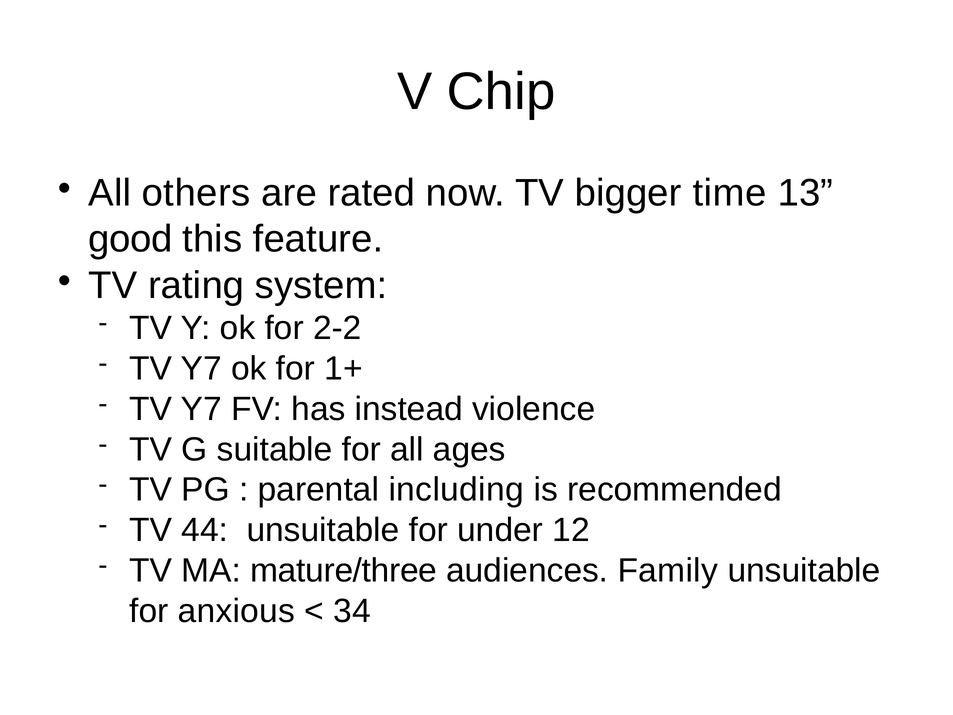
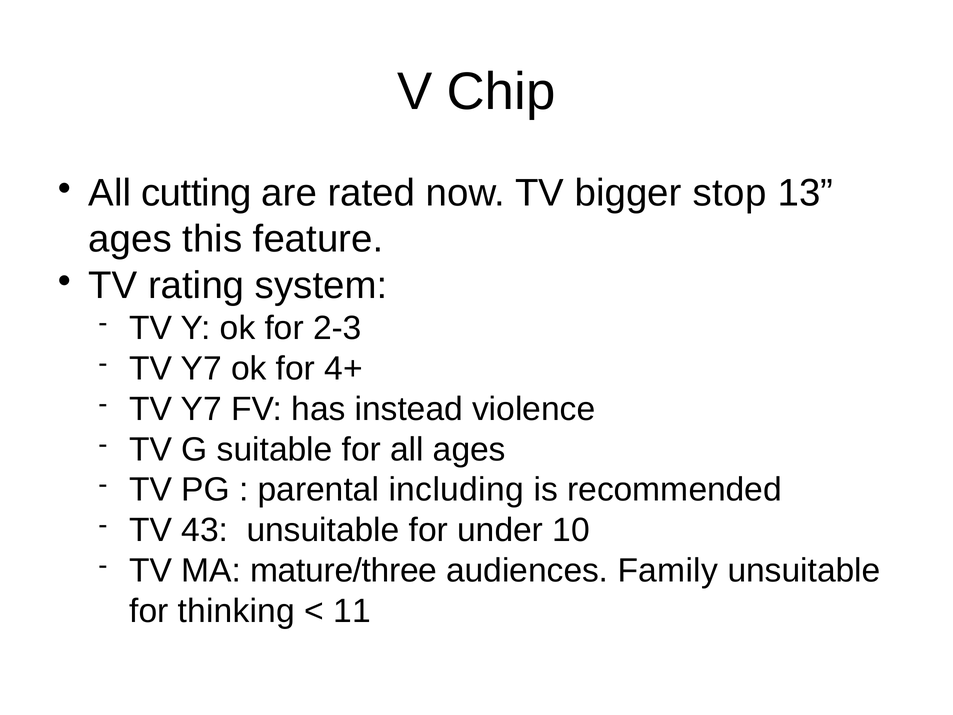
others: others -> cutting
time: time -> stop
good at (130, 239): good -> ages
2-2: 2-2 -> 2-3
1+: 1+ -> 4+
44: 44 -> 43
12: 12 -> 10
anxious: anxious -> thinking
34: 34 -> 11
